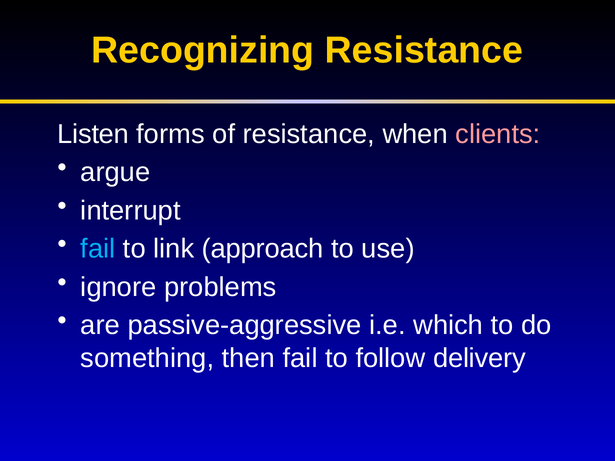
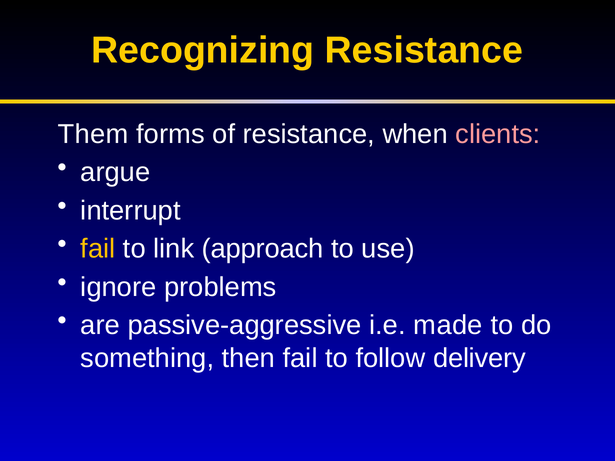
Listen: Listen -> Them
fail at (98, 249) colour: light blue -> yellow
which: which -> made
